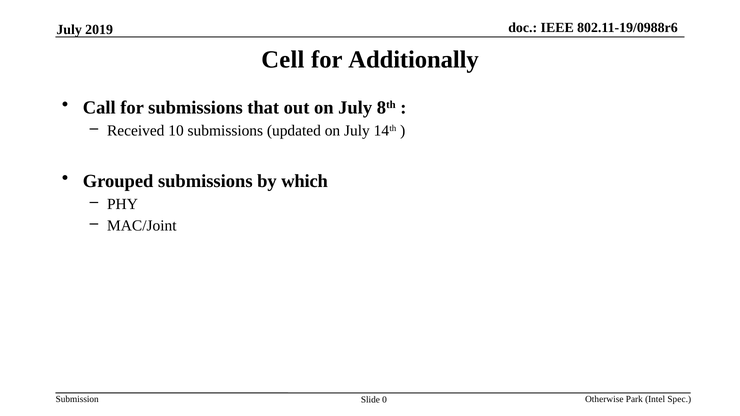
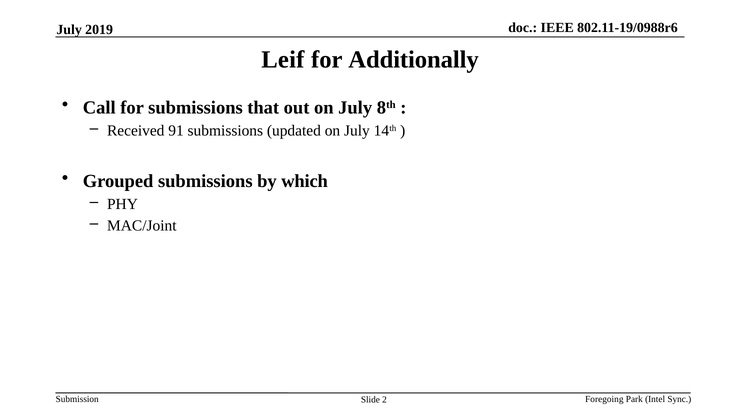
Cell: Cell -> Leif
10: 10 -> 91
Otherwise: Otherwise -> Foregoing
Spec: Spec -> Sync
0: 0 -> 2
